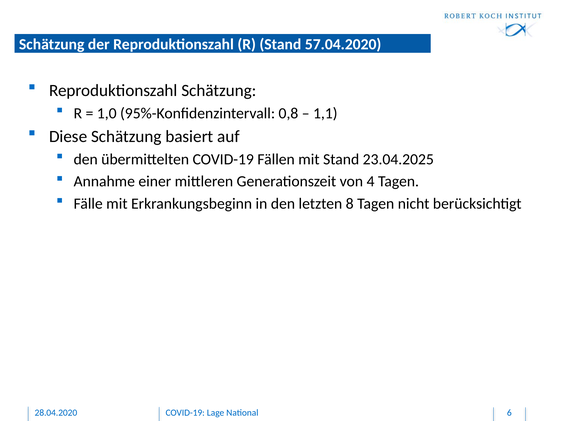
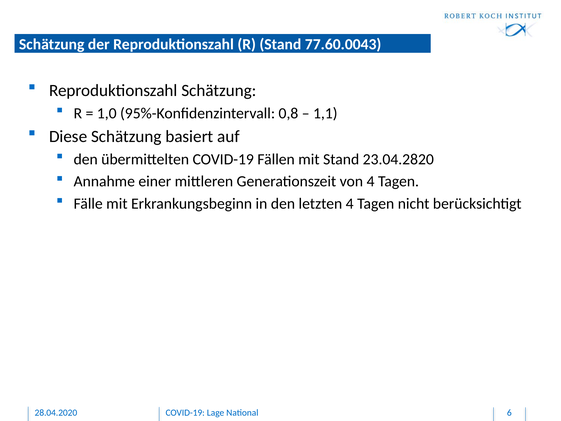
57.04.2020: 57.04.2020 -> 77.60.0043
23.04.2025: 23.04.2025 -> 23.04.2820
letzten 8: 8 -> 4
